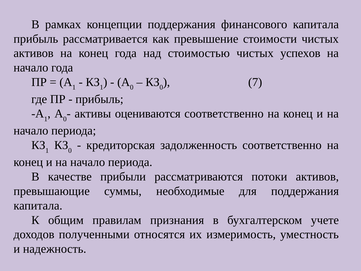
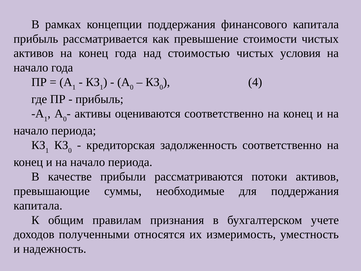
успехов: успехов -> условия
7: 7 -> 4
